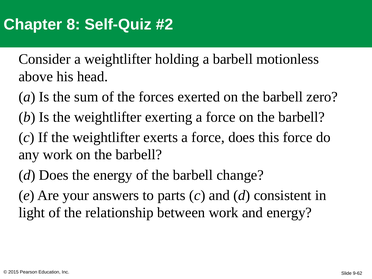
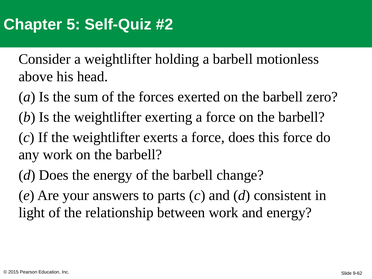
8: 8 -> 5
